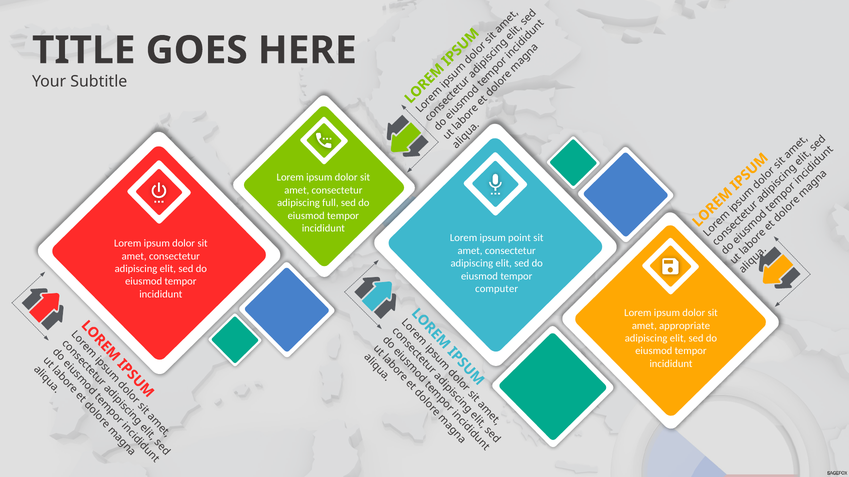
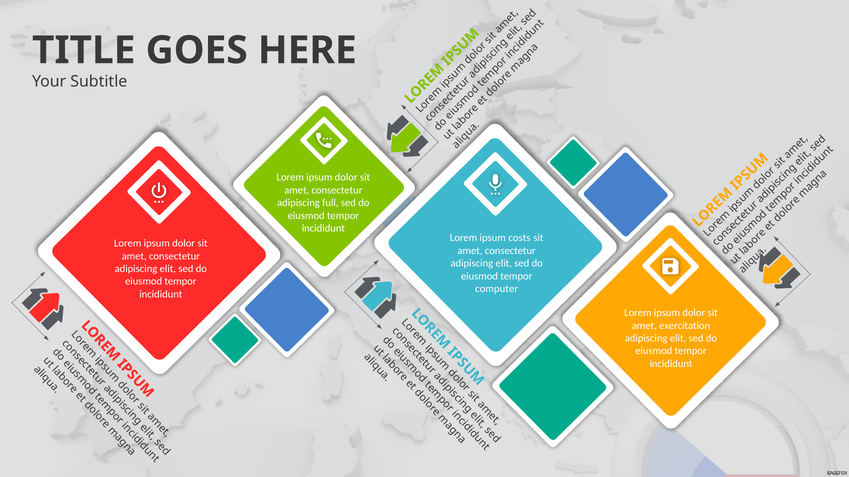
point: point -> costs
appropriate: appropriate -> exercitation
